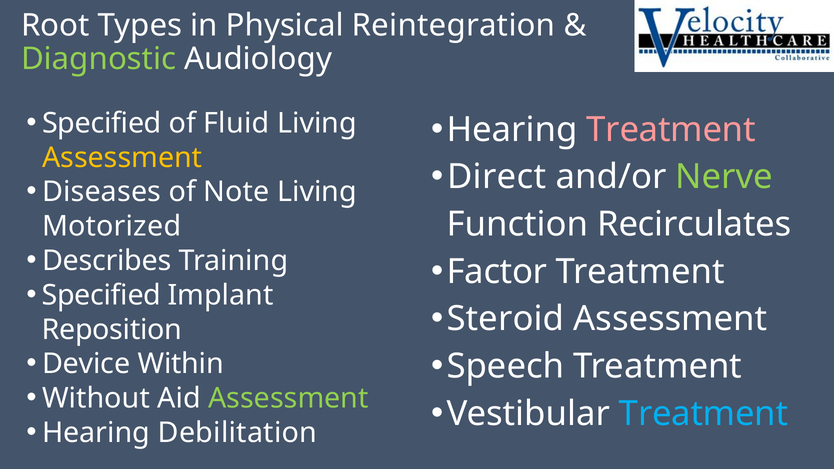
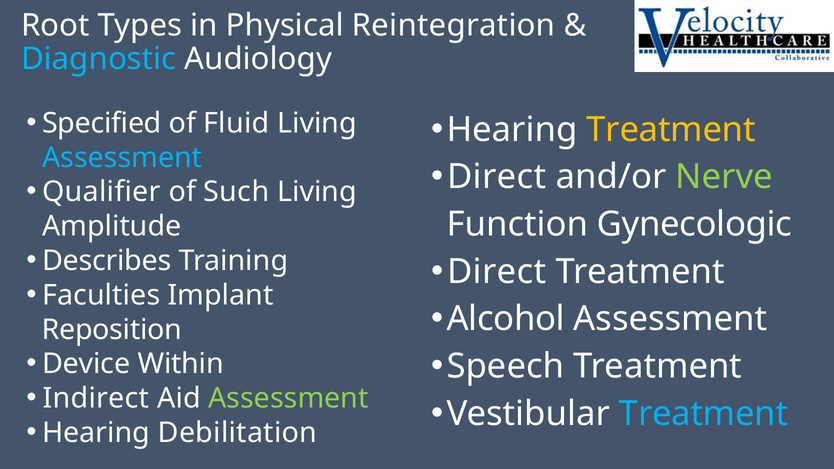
Diagnostic colour: light green -> light blue
Treatment at (671, 130) colour: pink -> yellow
Assessment at (122, 158) colour: yellow -> light blue
Diseases: Diseases -> Qualifier
Note: Note -> Such
Recirculates: Recirculates -> Gynecologic
Motorized: Motorized -> Amplitude
Factor at (497, 272): Factor -> Direct
Specified at (101, 295): Specified -> Faculties
Steroid: Steroid -> Alcohol
Without: Without -> Indirect
